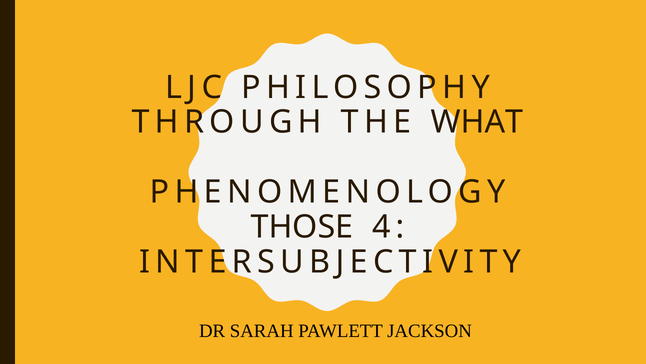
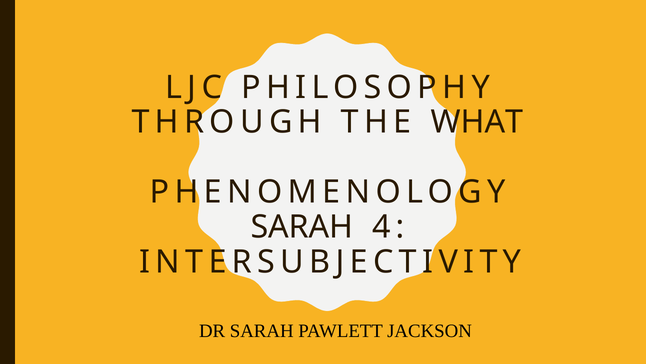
THOSE at (302, 227): THOSE -> SARAH
